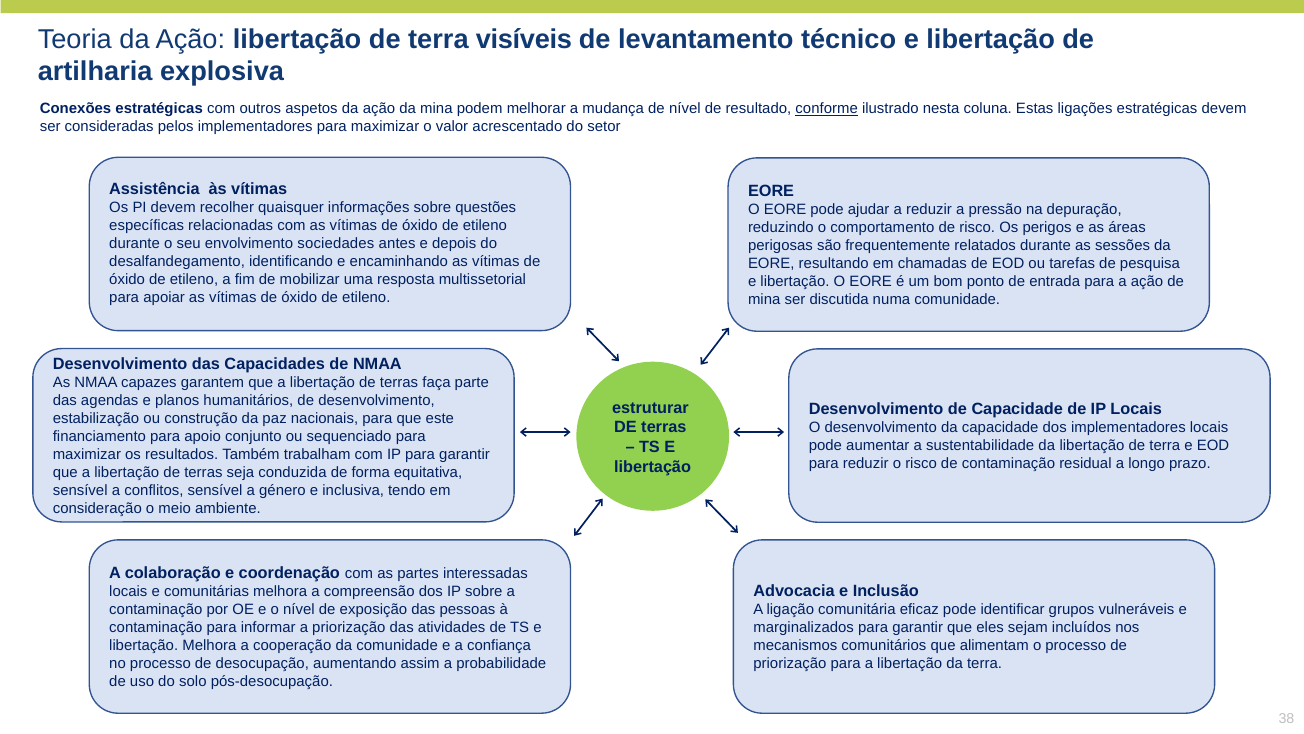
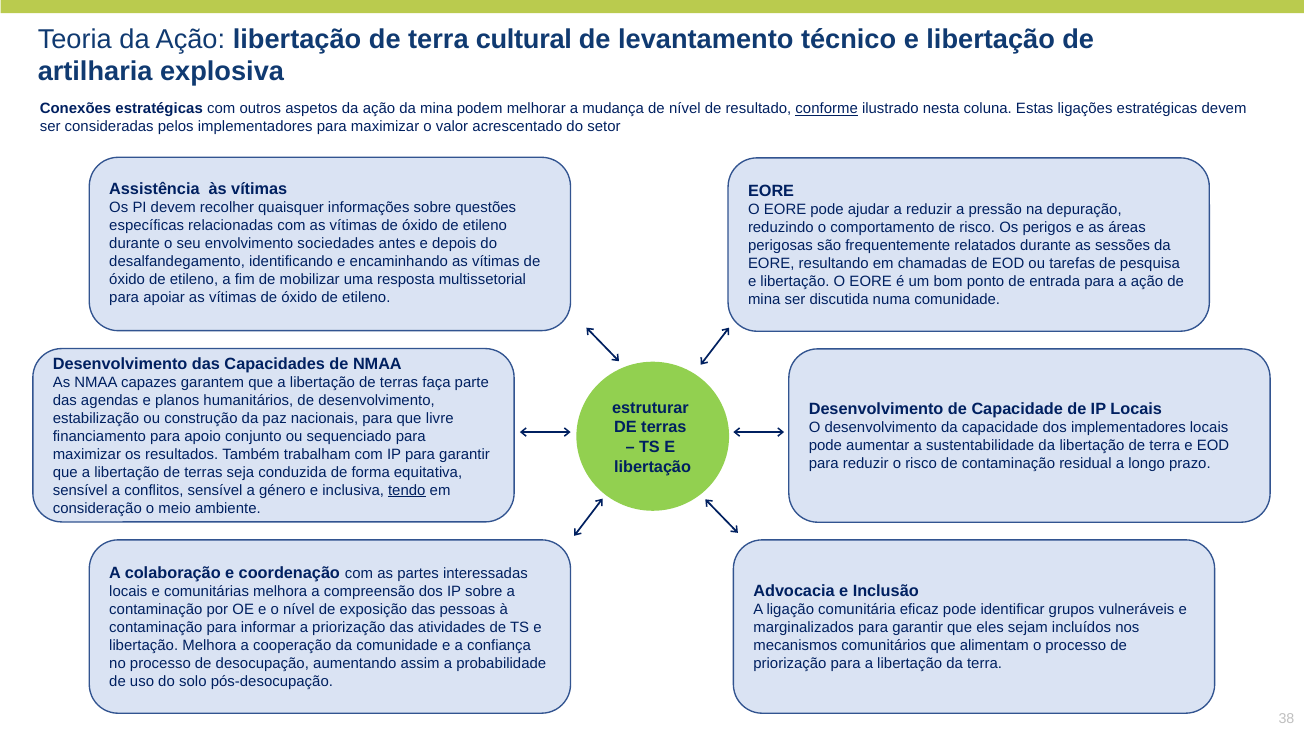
visíveis: visíveis -> cultural
este: este -> livre
tendo underline: none -> present
